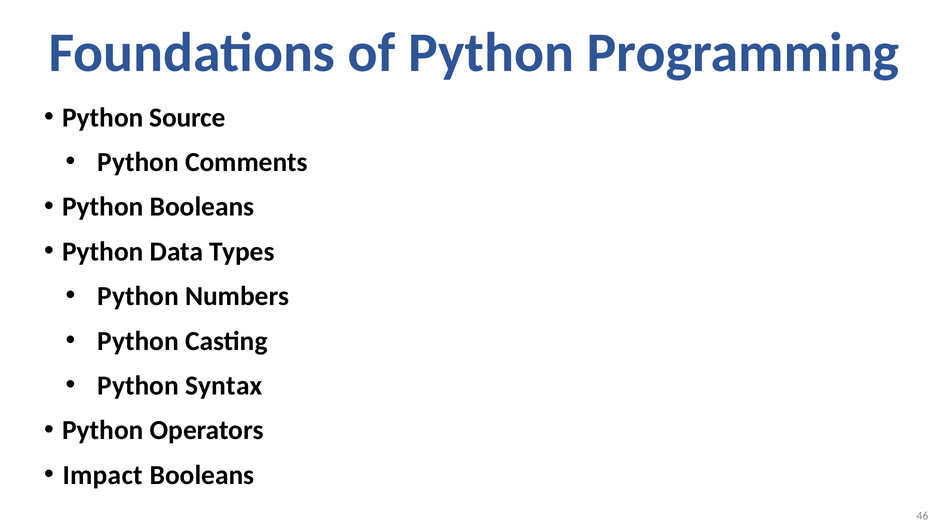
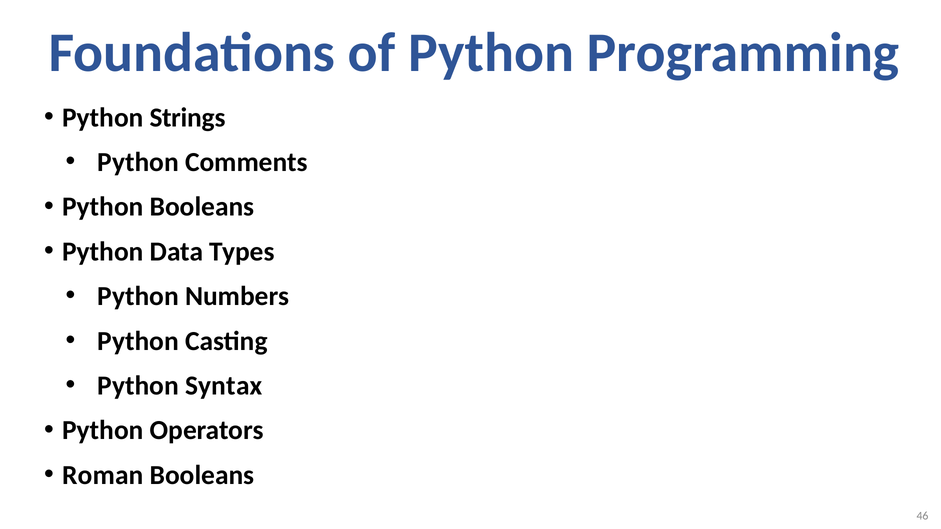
Source: Source -> Strings
Impact: Impact -> Roman
